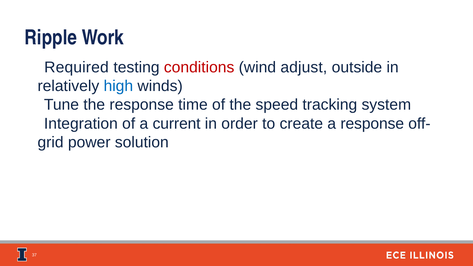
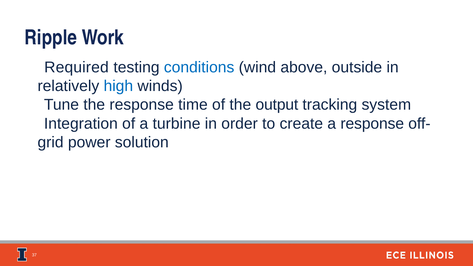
conditions colour: red -> blue
adjust: adjust -> above
speed: speed -> output
current: current -> turbine
